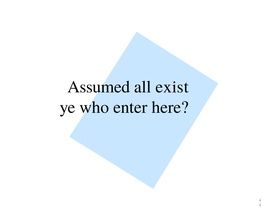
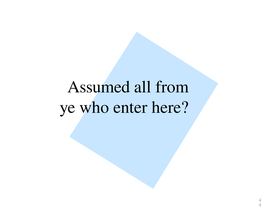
exist: exist -> from
